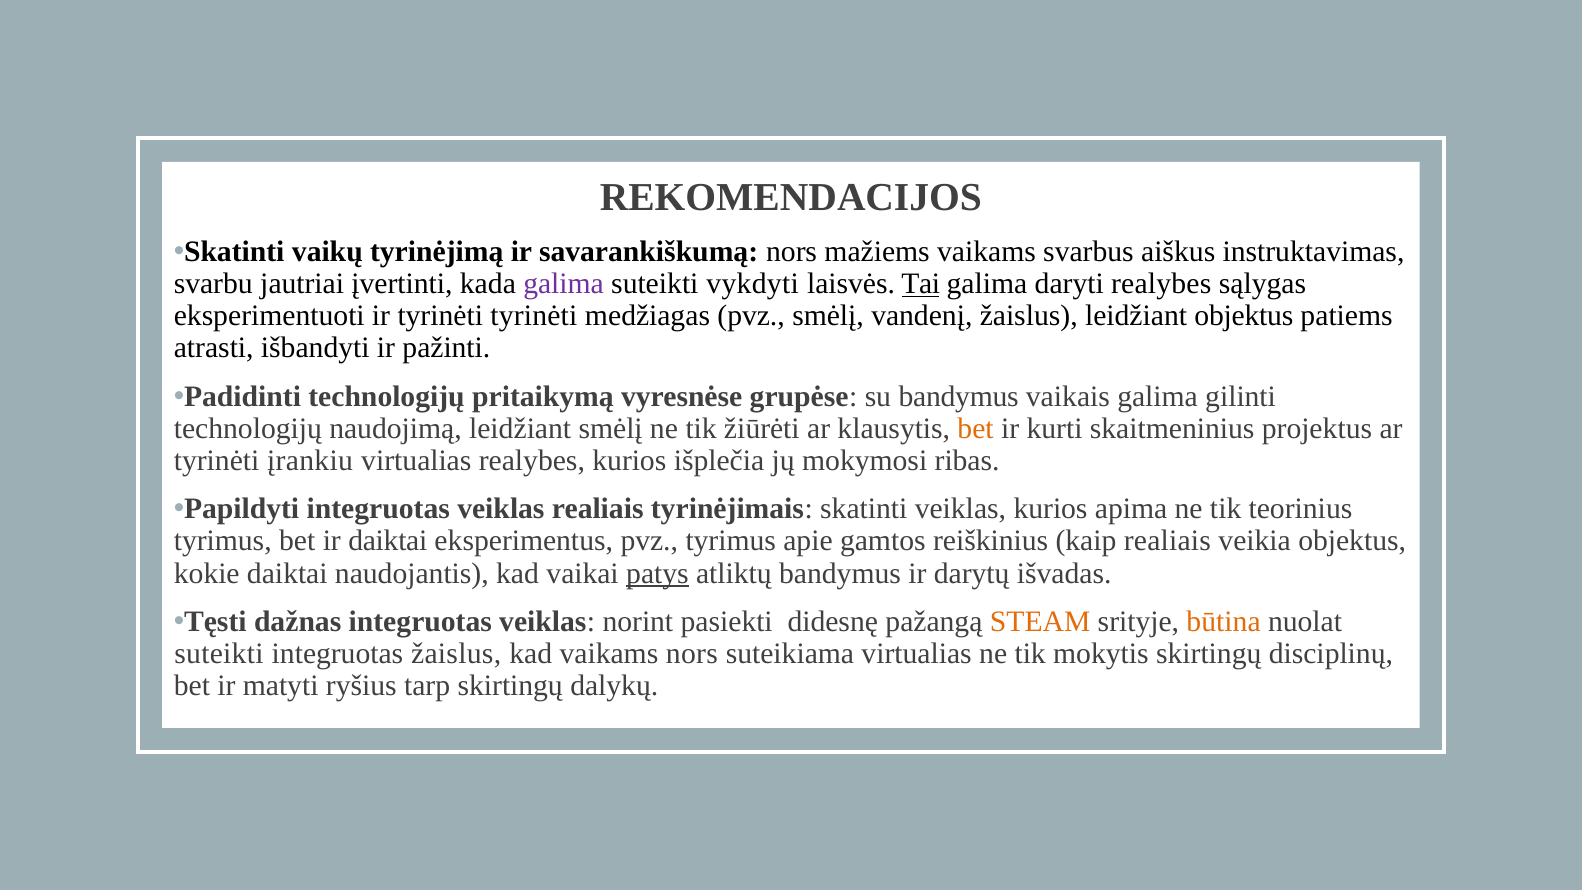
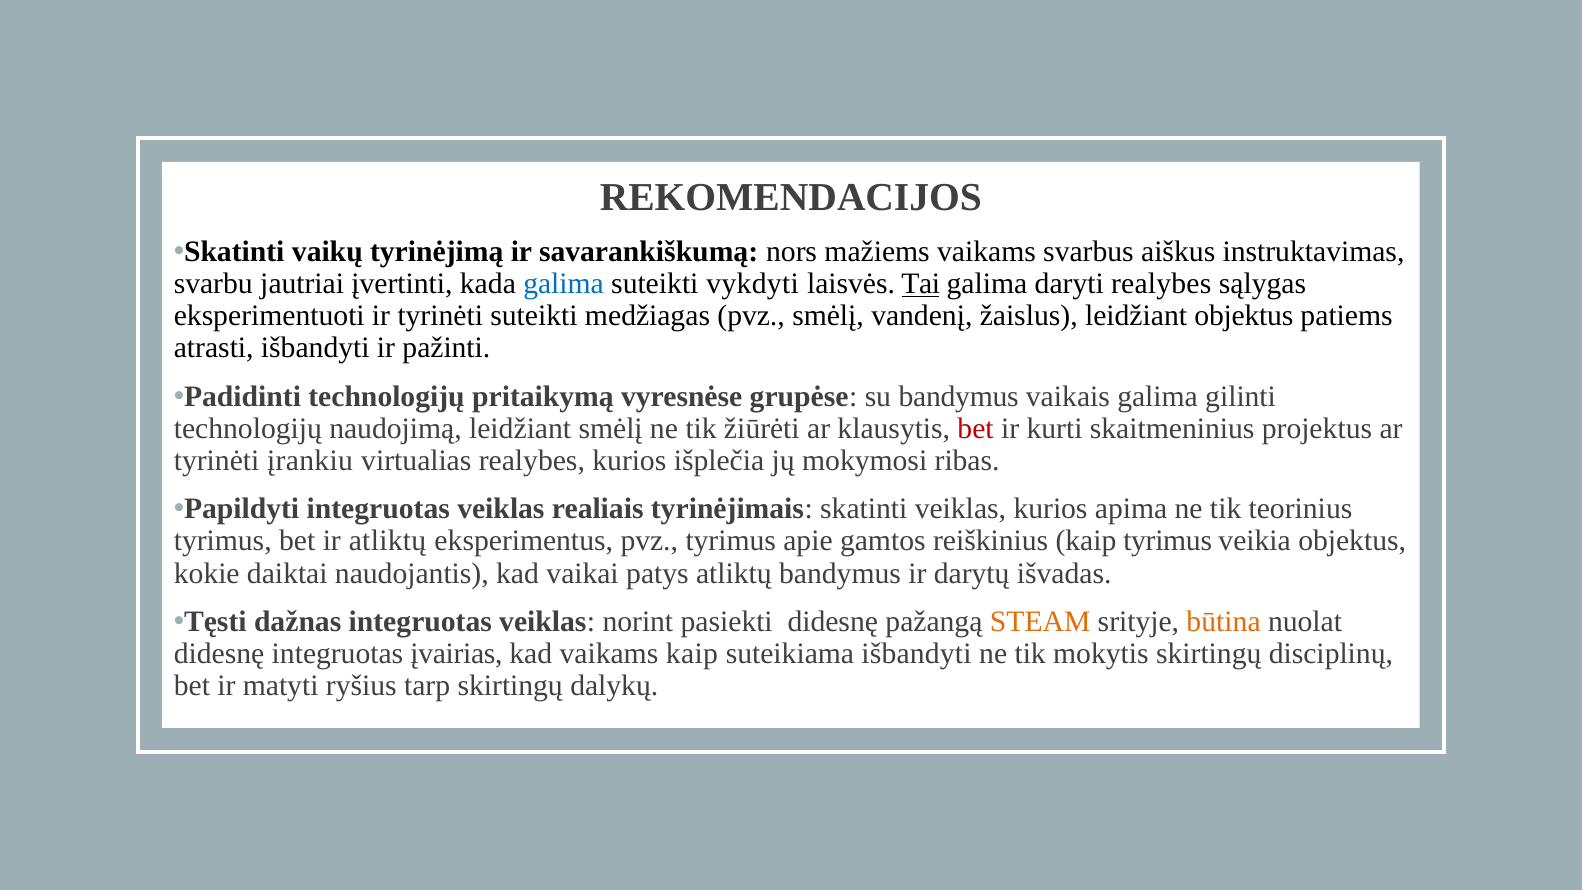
galima at (564, 284) colour: purple -> blue
tyrinėti tyrinėti: tyrinėti -> suteikti
bet at (976, 428) colour: orange -> red
ir daiktai: daiktai -> atliktų
kaip realiais: realiais -> tyrimus
patys underline: present -> none
suteikti at (219, 654): suteikti -> didesnę
integruotas žaislus: žaislus -> įvairias
vaikams nors: nors -> kaip
suteikiama virtualias: virtualias -> išbandyti
